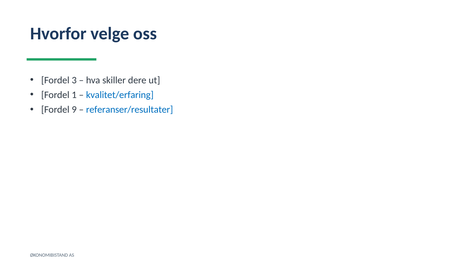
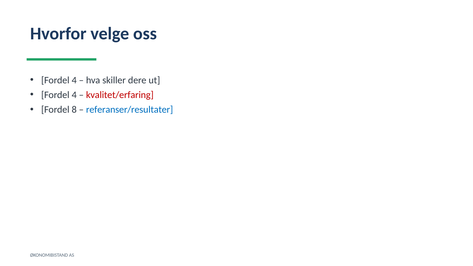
3 at (74, 80): 3 -> 4
1 at (74, 95): 1 -> 4
kvalitet/erfaring colour: blue -> red
9: 9 -> 8
